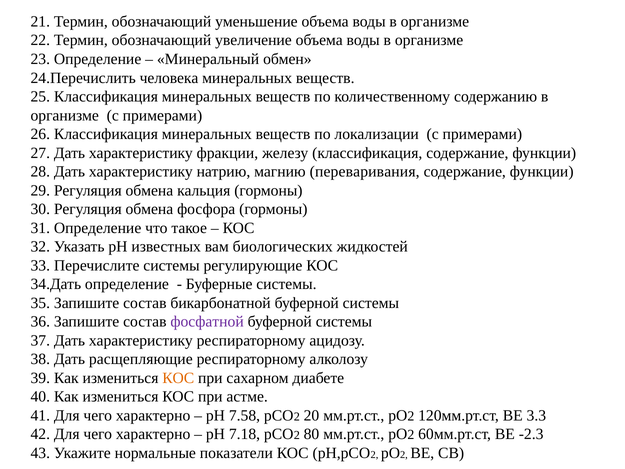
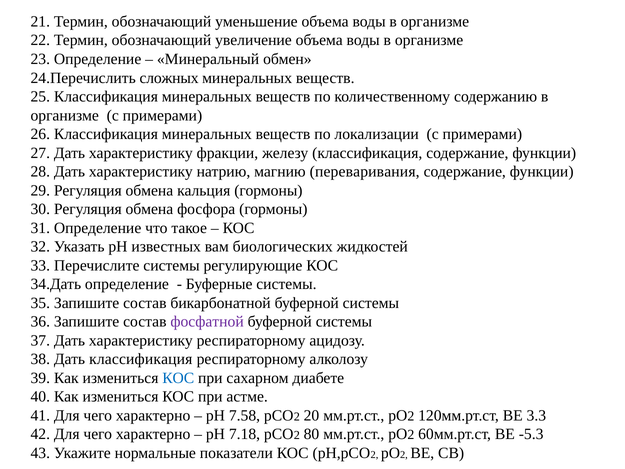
человека: человека -> сложных
Дать расщепляющие: расщепляющие -> классификация
КОС at (178, 378) colour: orange -> blue
-2.3: -2.3 -> -5.3
